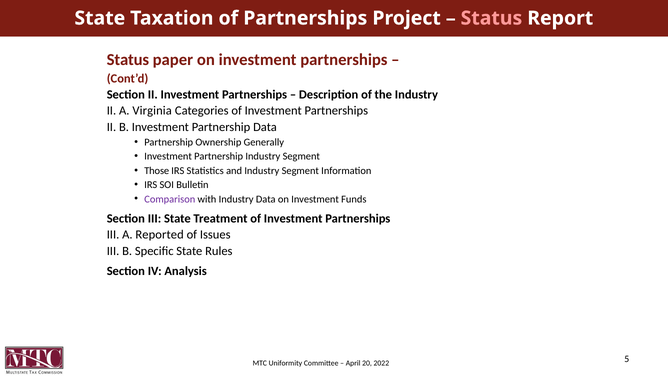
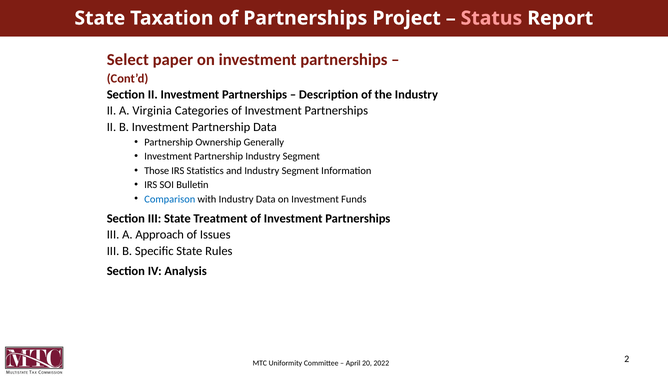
Status at (128, 60): Status -> Select
Comparison colour: purple -> blue
Reported: Reported -> Approach
5: 5 -> 2
